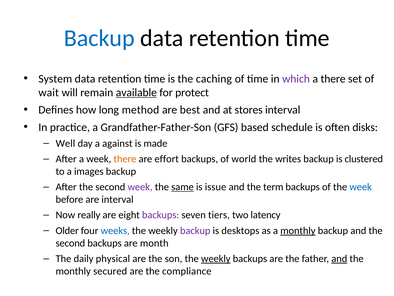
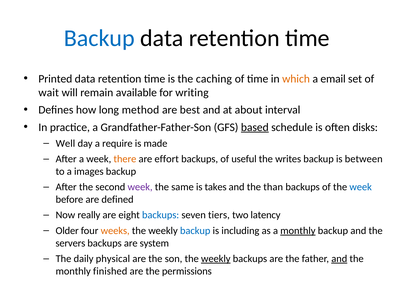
System: System -> Printed
which colour: purple -> orange
a there: there -> email
available underline: present -> none
protect: protect -> writing
stores: stores -> about
based underline: none -> present
against: against -> require
world: world -> useful
clustered: clustered -> between
same underline: present -> none
issue: issue -> takes
term: term -> than
are interval: interval -> defined
backups at (161, 215) colour: purple -> blue
weeks colour: blue -> orange
backup at (195, 230) colour: purple -> blue
desktops: desktops -> including
second at (70, 243): second -> servers
month: month -> system
secured: secured -> finished
compliance: compliance -> permissions
